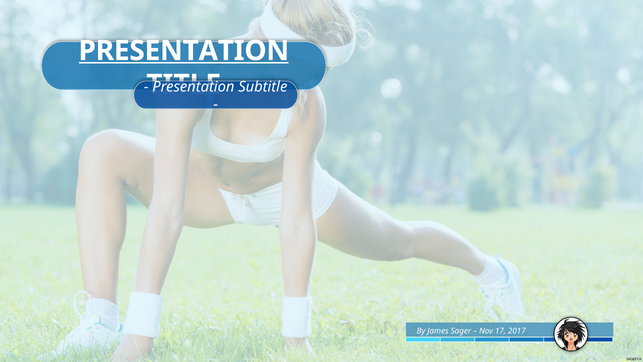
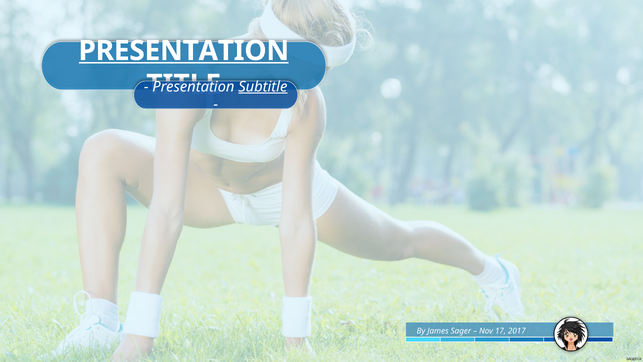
Subtitle underline: none -> present
